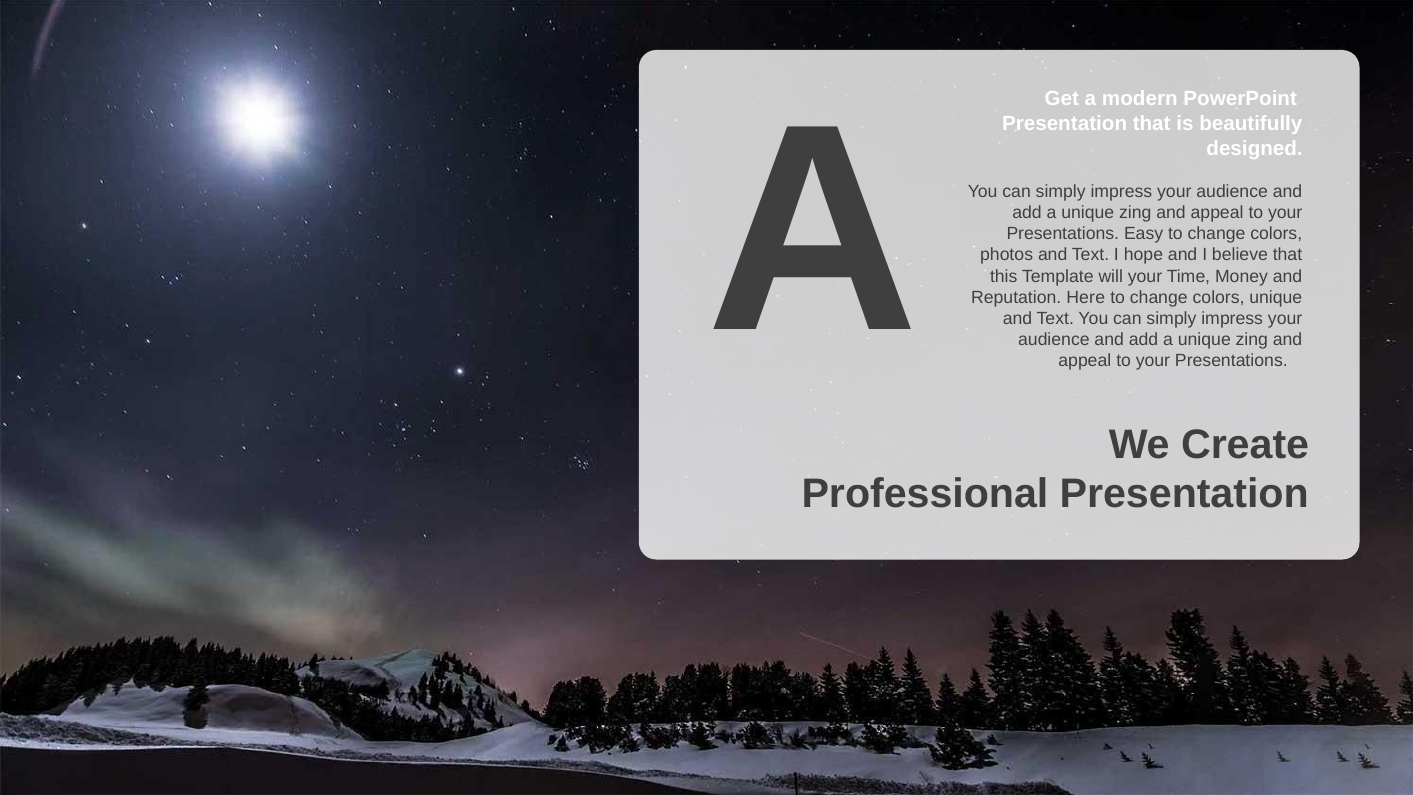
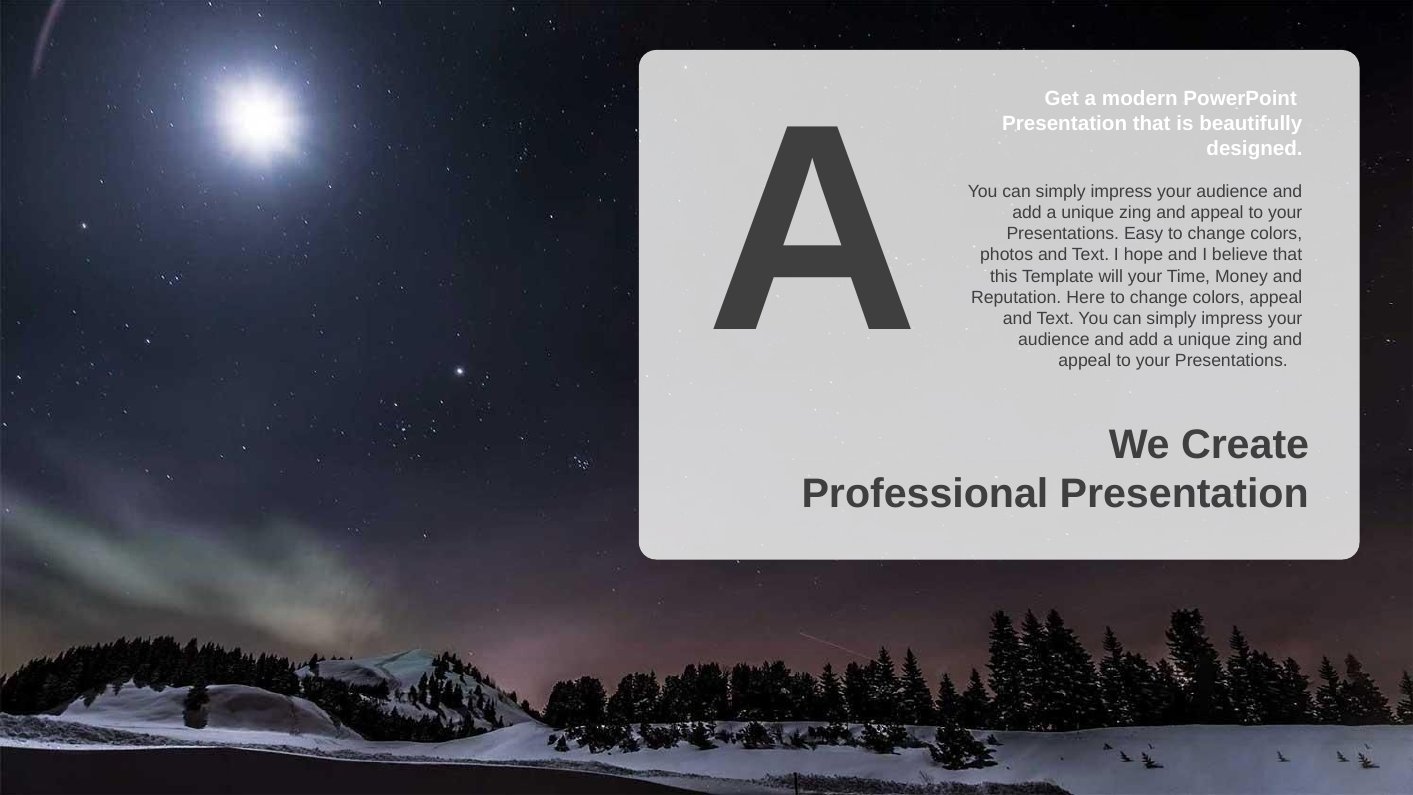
colors unique: unique -> appeal
